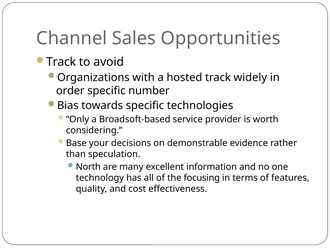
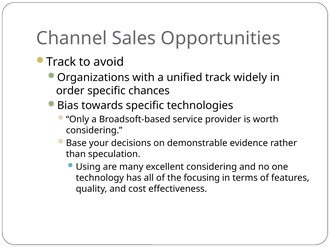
hosted: hosted -> unified
number: number -> chances
North: North -> Using
excellent information: information -> considering
